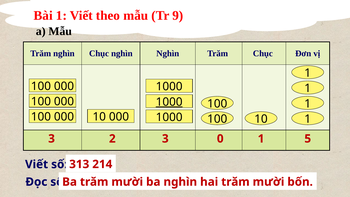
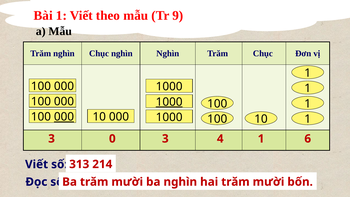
000 at (64, 117) underline: none -> present
2: 2 -> 0
0: 0 -> 4
5: 5 -> 6
